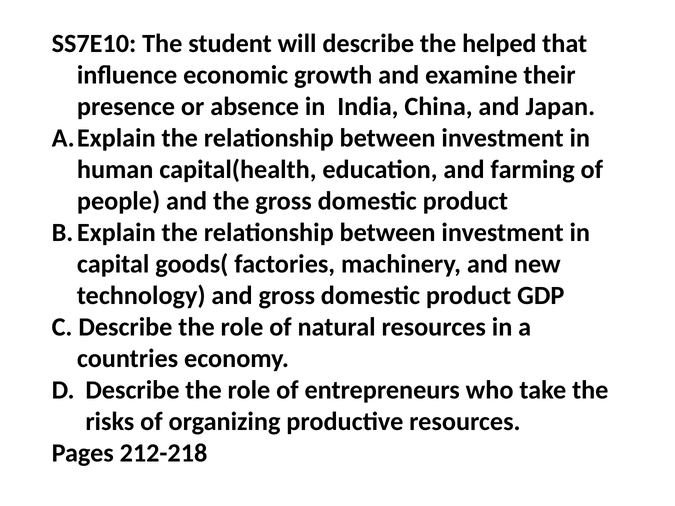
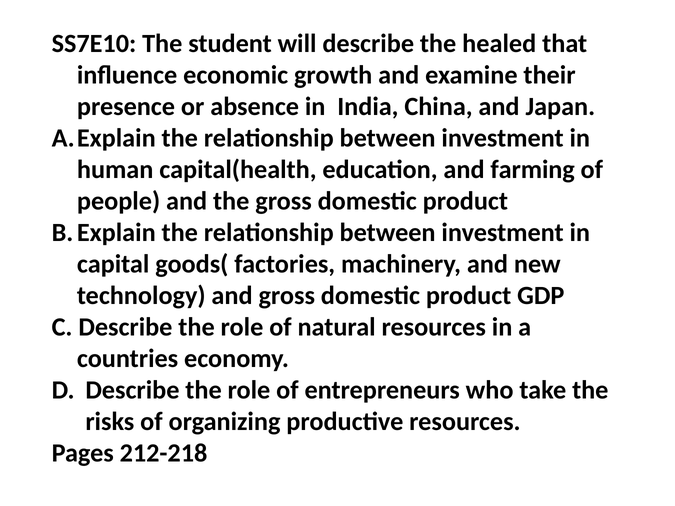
helped: helped -> healed
